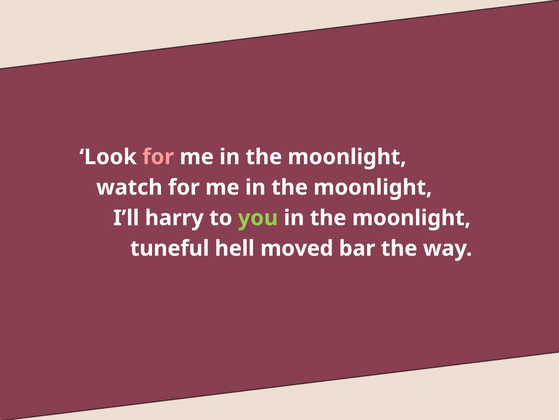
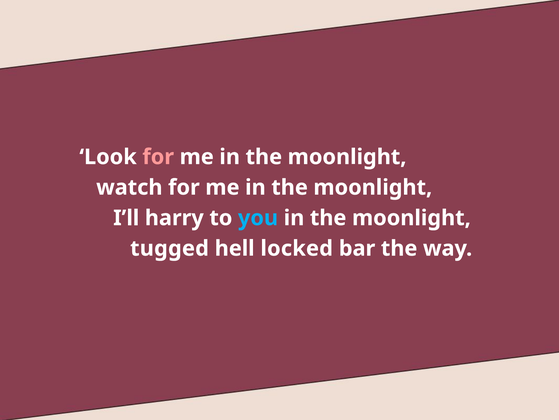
you colour: light green -> light blue
tuneful: tuneful -> tugged
moved: moved -> locked
